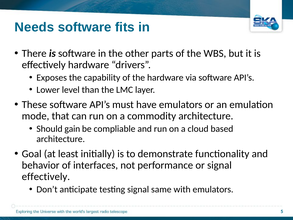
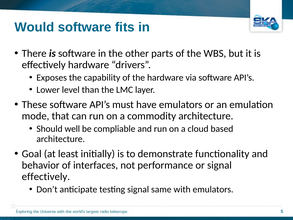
Needs: Needs -> Would
gain: gain -> well
